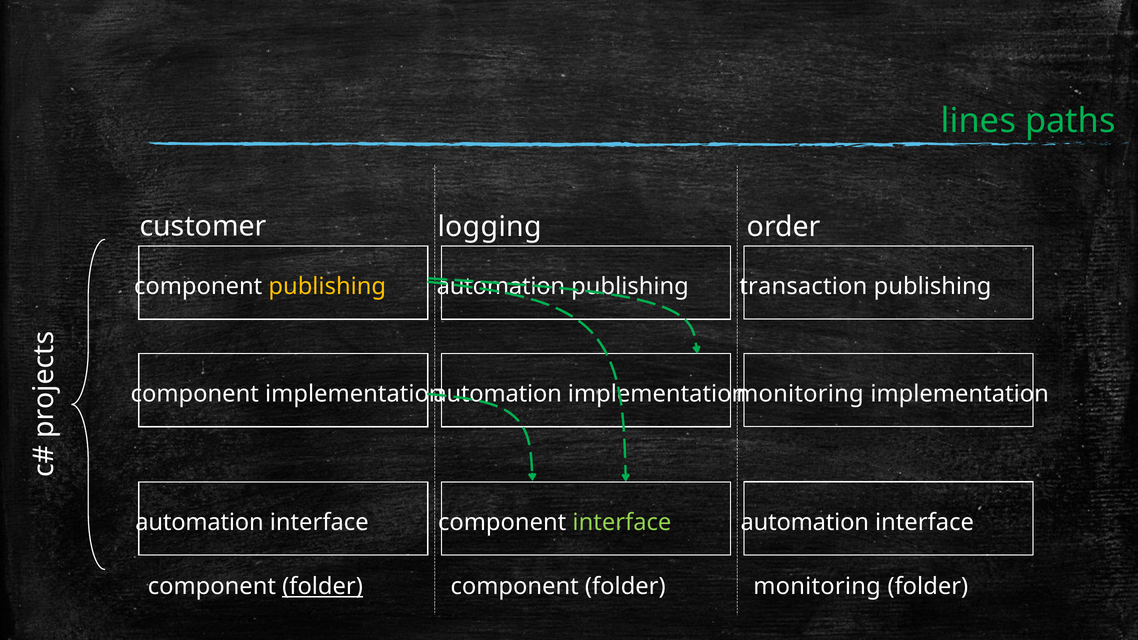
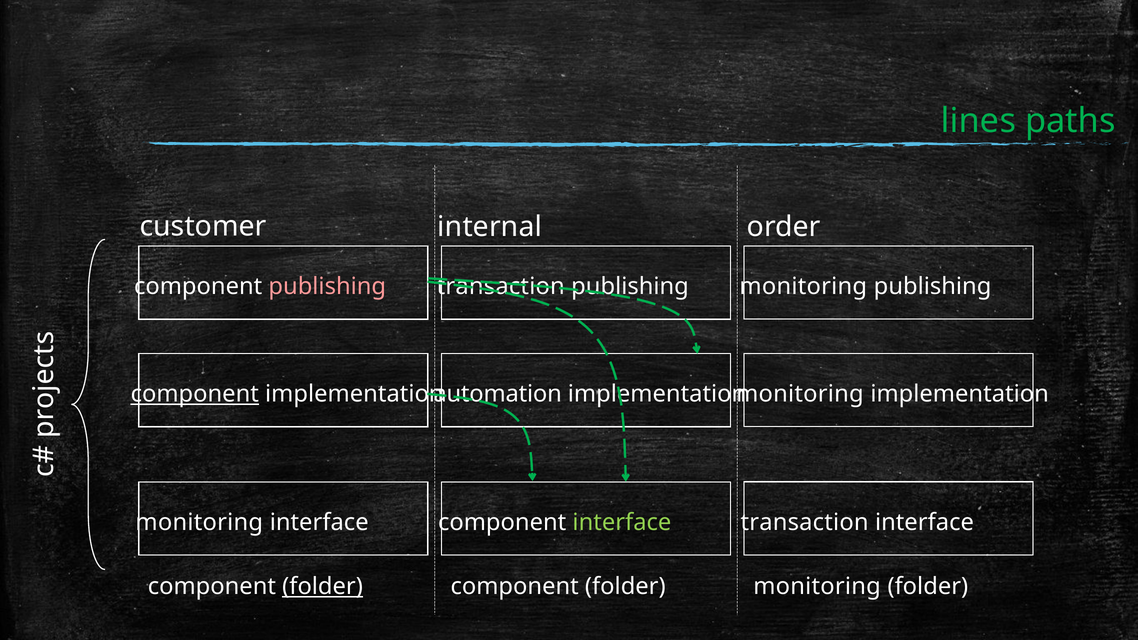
logging: logging -> internal
transaction at (803, 287): transaction -> monitoring
publishing at (327, 287) colour: yellow -> pink
automation at (501, 287): automation -> transaction
component at (195, 394) underline: none -> present
automation at (805, 523): automation -> transaction
automation at (199, 523): automation -> monitoring
